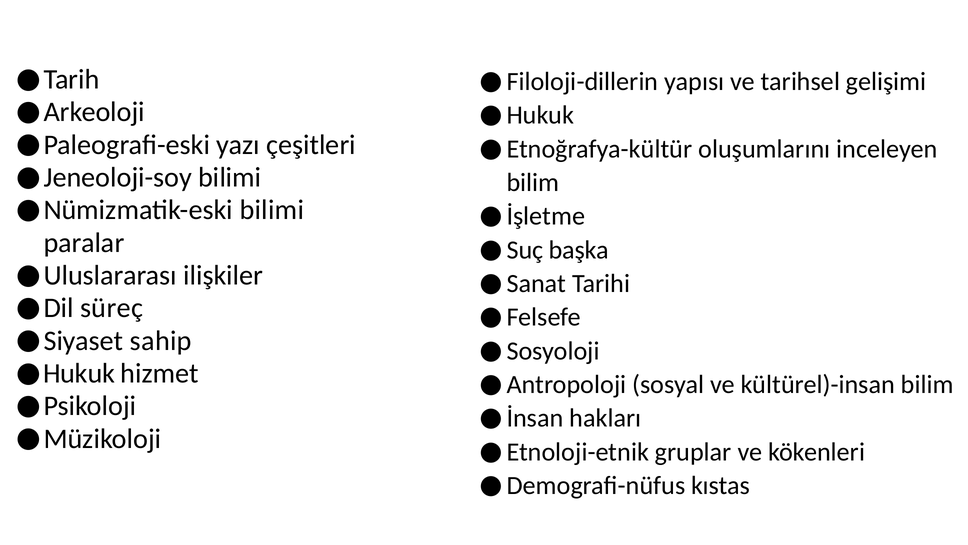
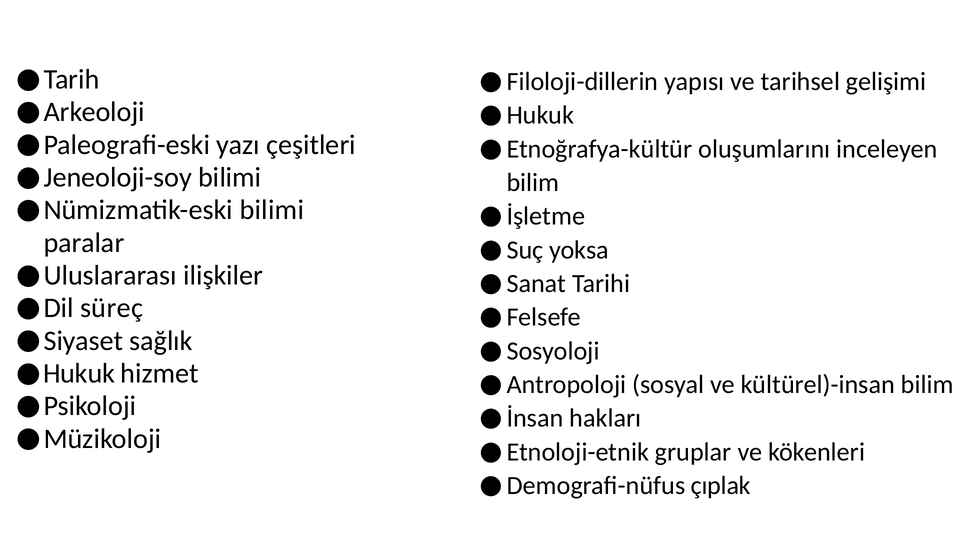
başka: başka -> yoksa
sahip: sahip -> sağlık
kıstas: kıstas -> çıplak
